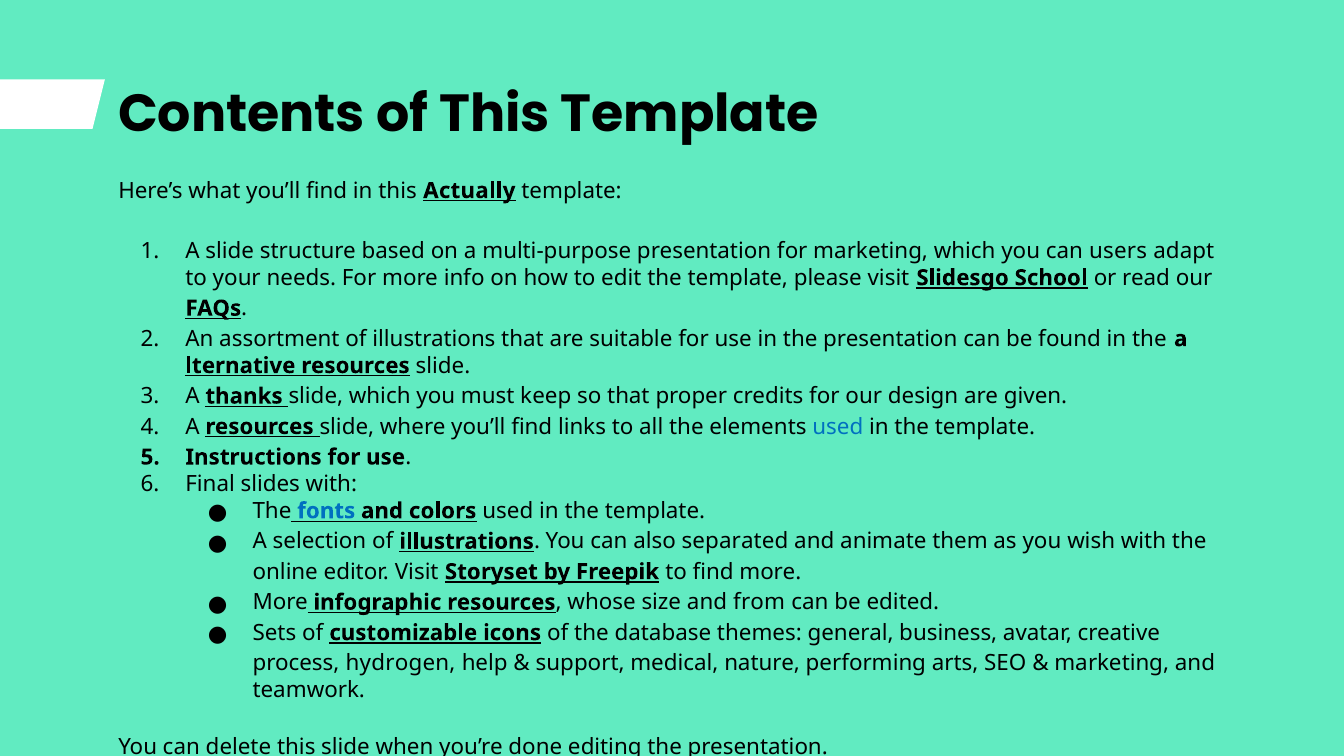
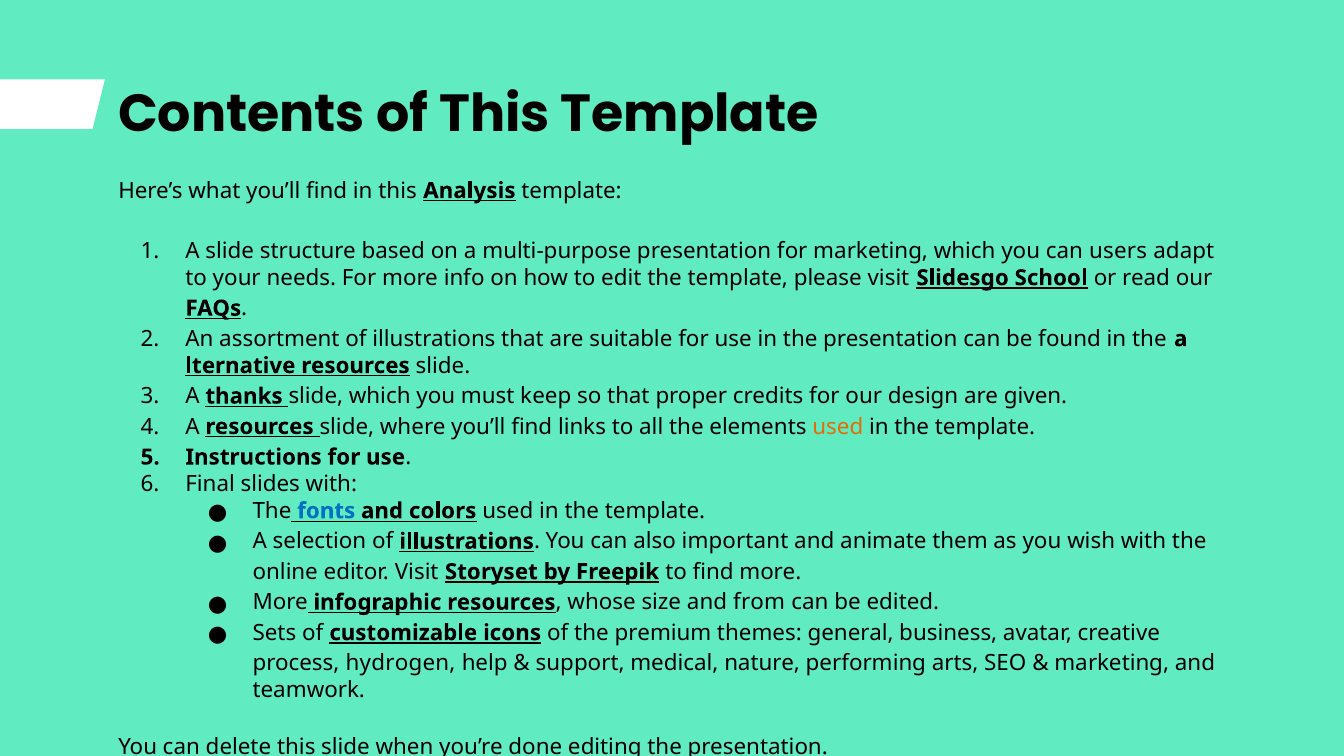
Actually: Actually -> Analysis
used at (838, 427) colour: blue -> orange
separated: separated -> important
database: database -> premium
